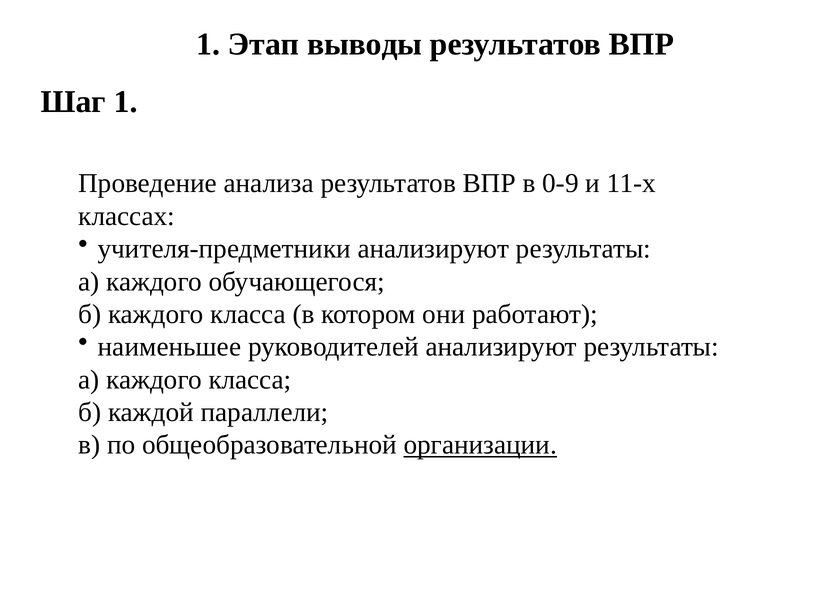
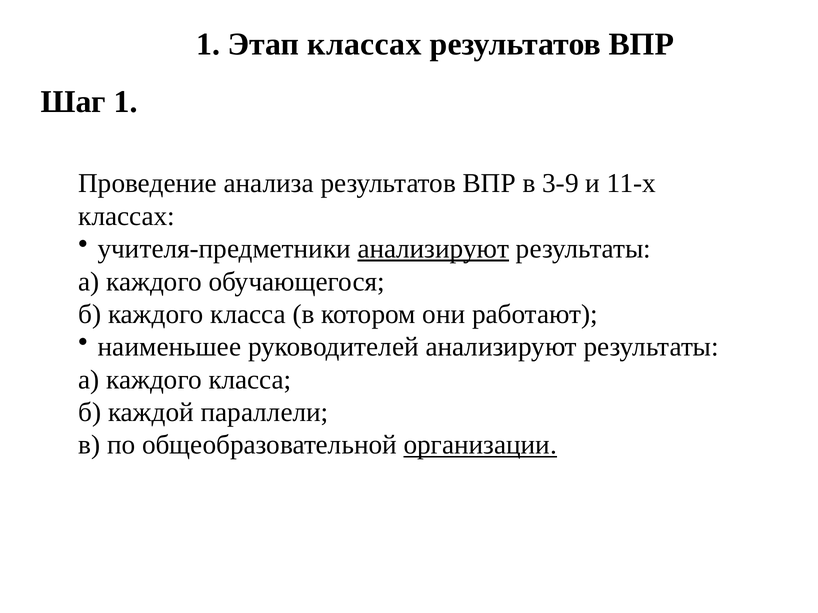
Этап выводы: выводы -> классах
0-9: 0-9 -> 3-9
анализируют at (433, 249) underline: none -> present
